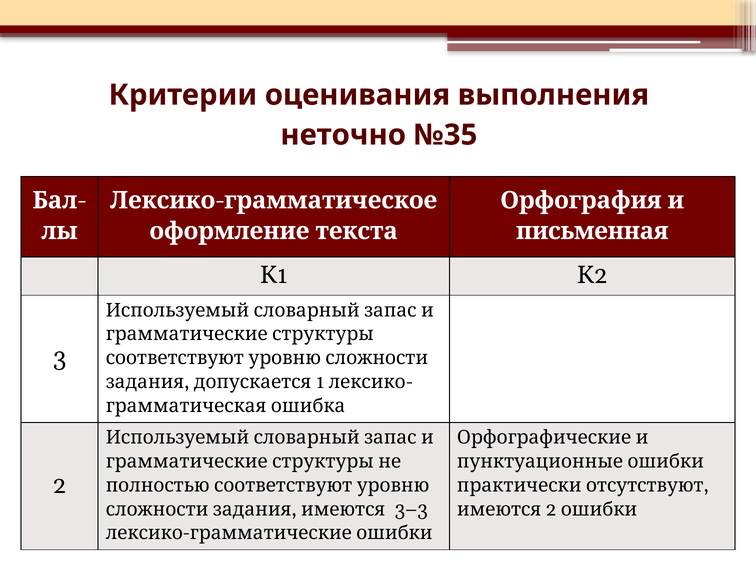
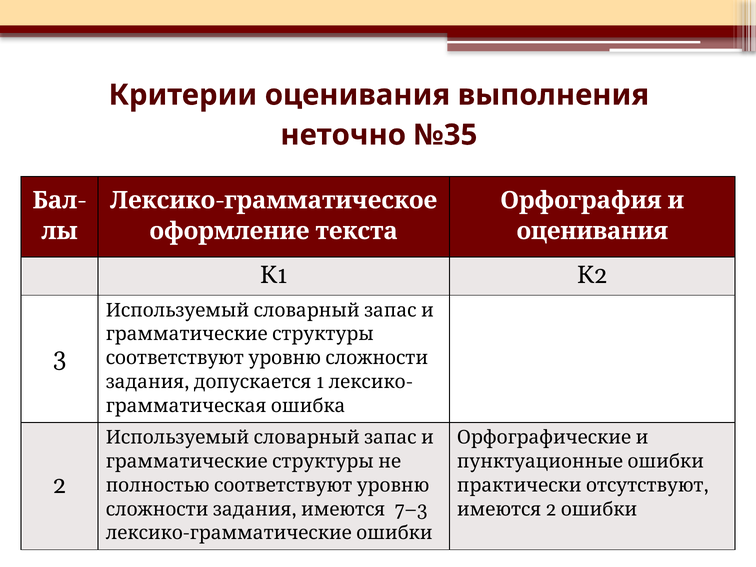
письменная at (592, 231): письменная -> оценивания
3–3: 3–3 -> 7–3
